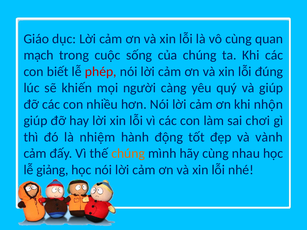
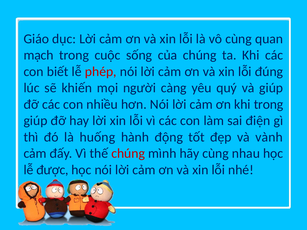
khi nhộn: nhộn -> trong
chơi: chơi -> điện
nhiệm: nhiệm -> huống
chúng at (128, 154) colour: orange -> red
giảng: giảng -> được
